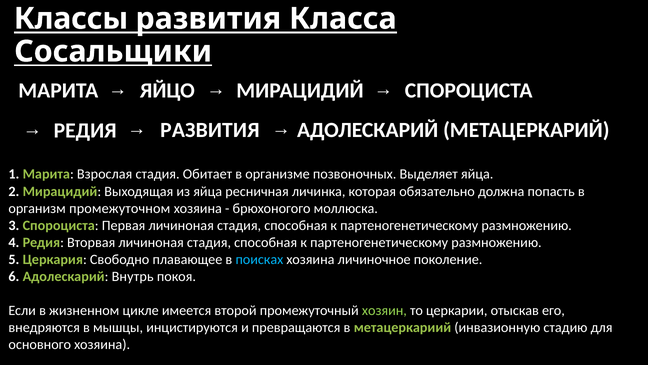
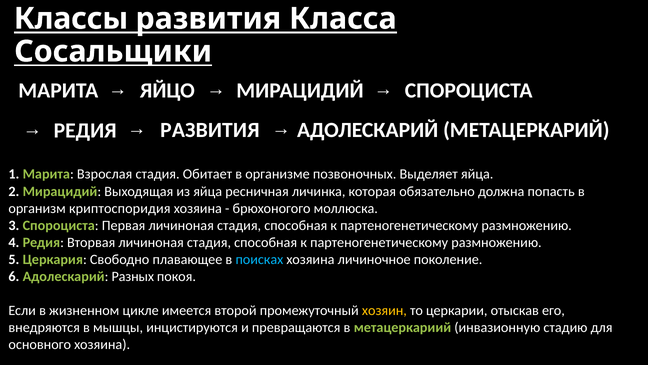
промежуточном: промежуточном -> криптоспоридия
Внутрь: Внутрь -> Разных
хозяин colour: light green -> yellow
